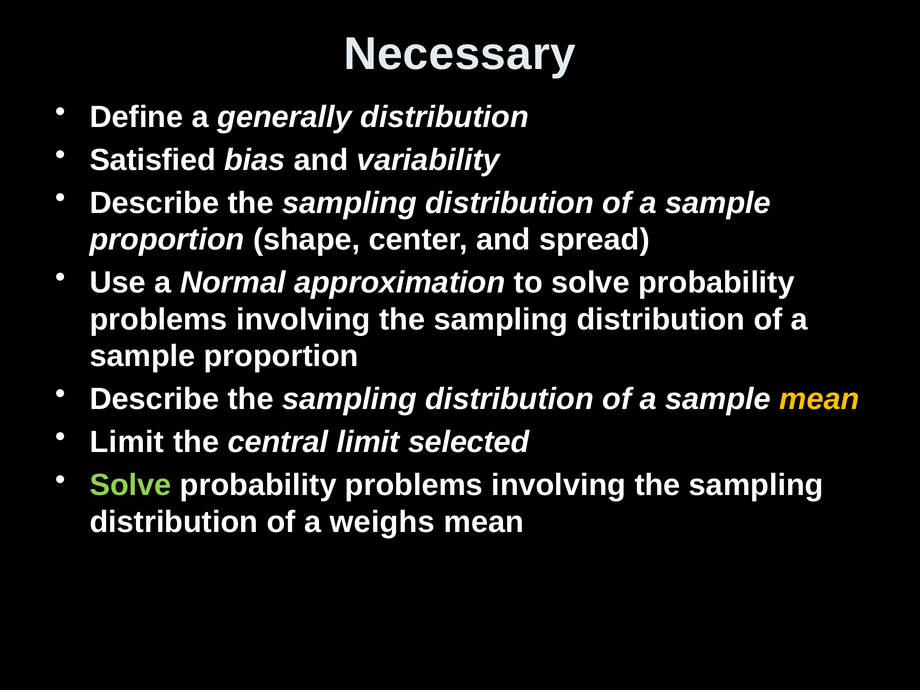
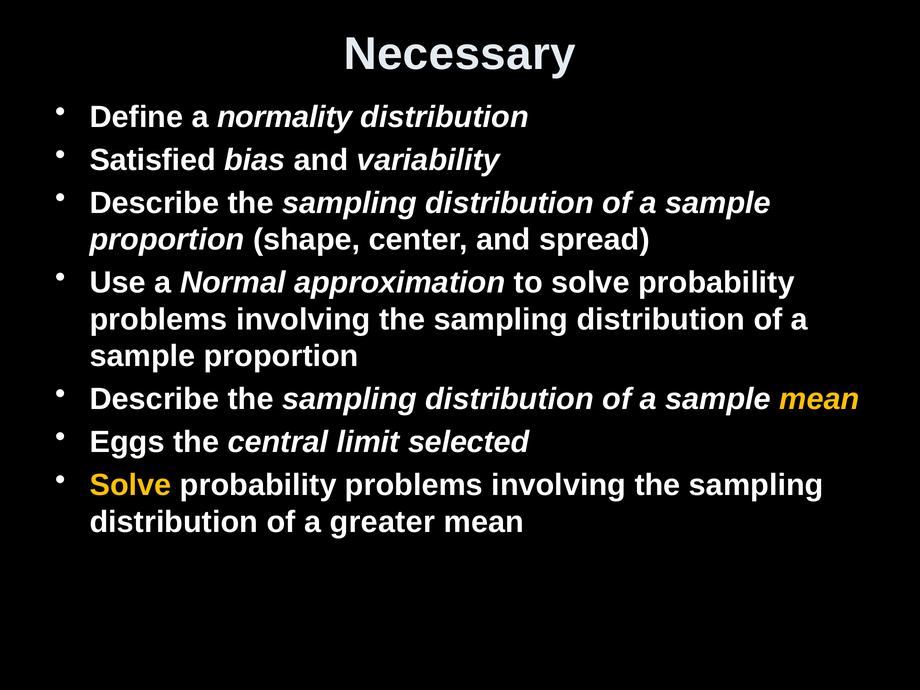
generally: generally -> normality
Limit at (127, 442): Limit -> Eggs
Solve at (131, 485) colour: light green -> yellow
weighs: weighs -> greater
